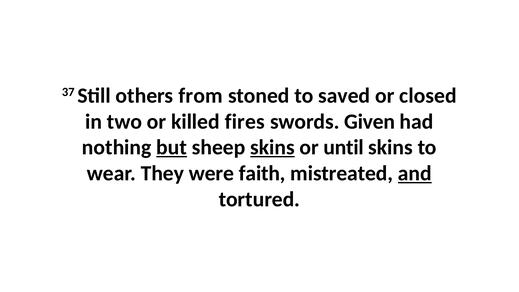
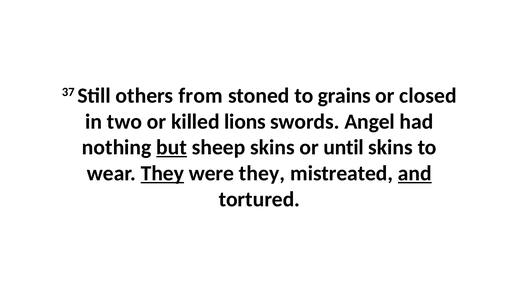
saved: saved -> grains
fires: fires -> lions
Given: Given -> Angel
skins at (272, 147) underline: present -> none
They at (162, 173) underline: none -> present
were faith: faith -> they
